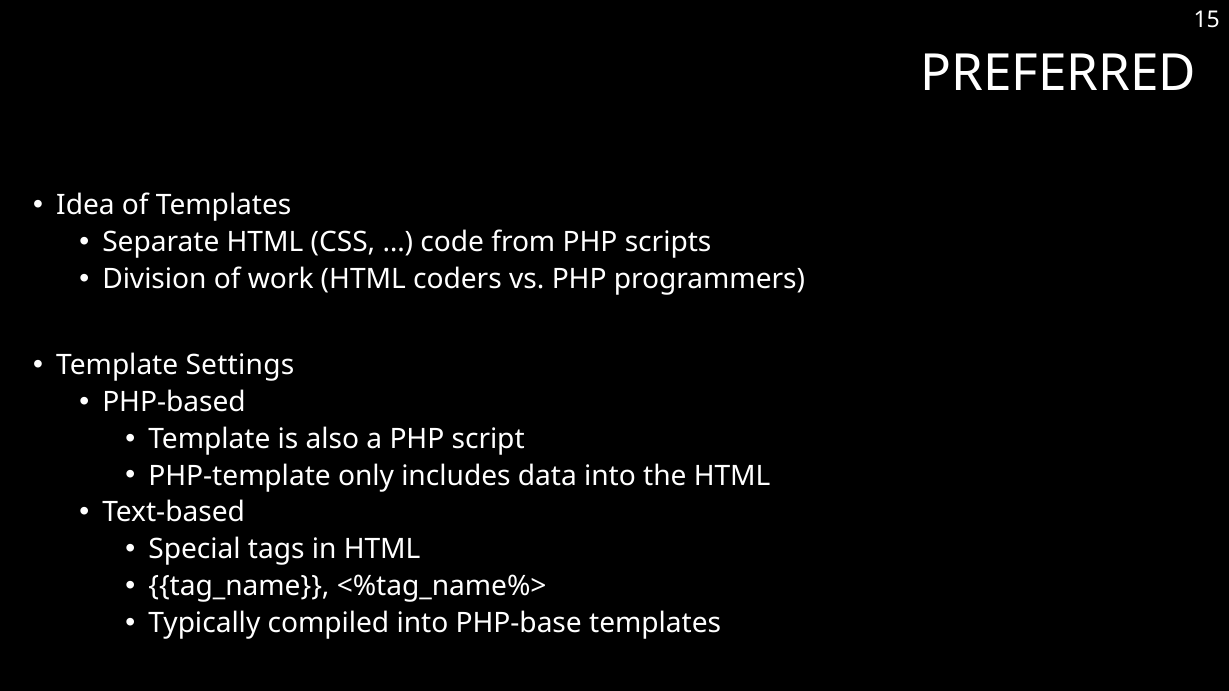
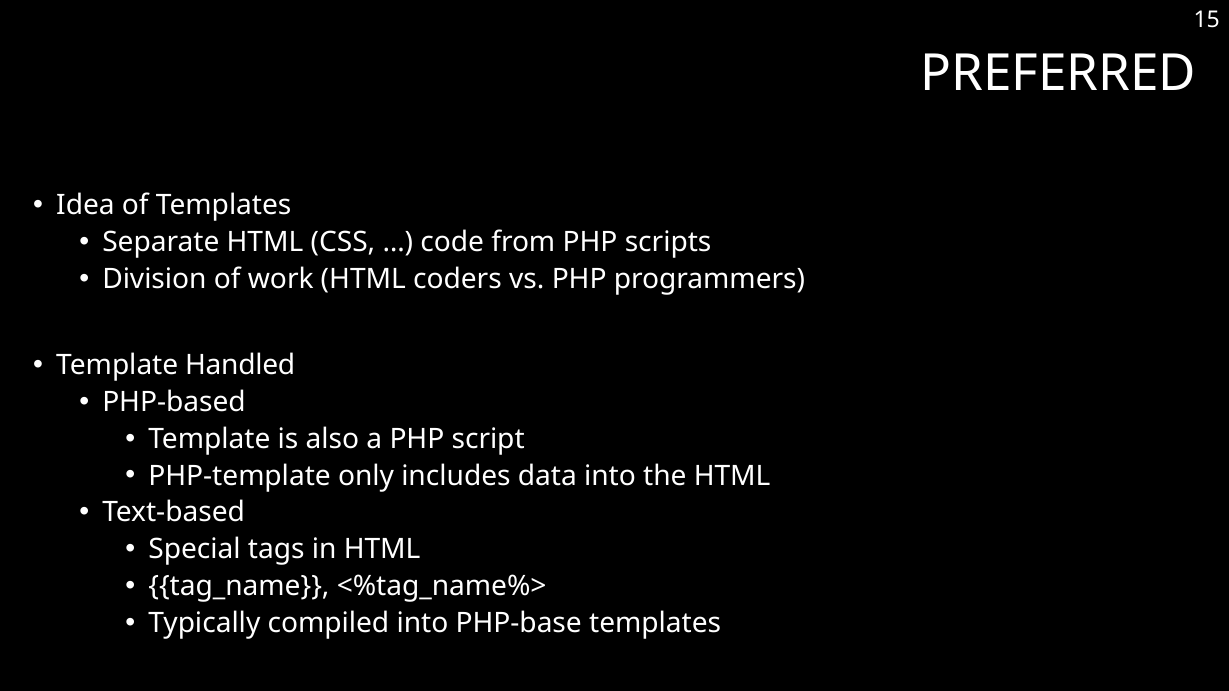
Settings: Settings -> Handled
